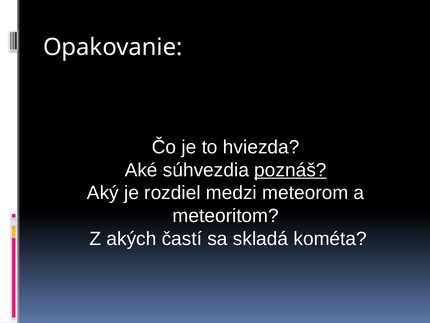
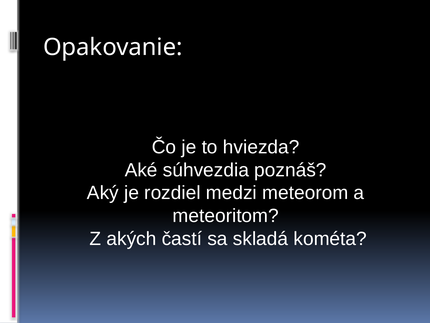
poznáš underline: present -> none
